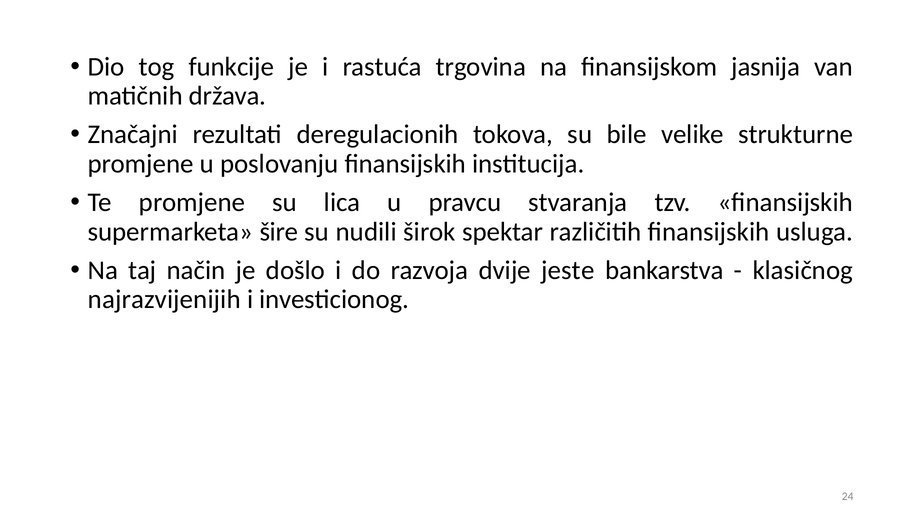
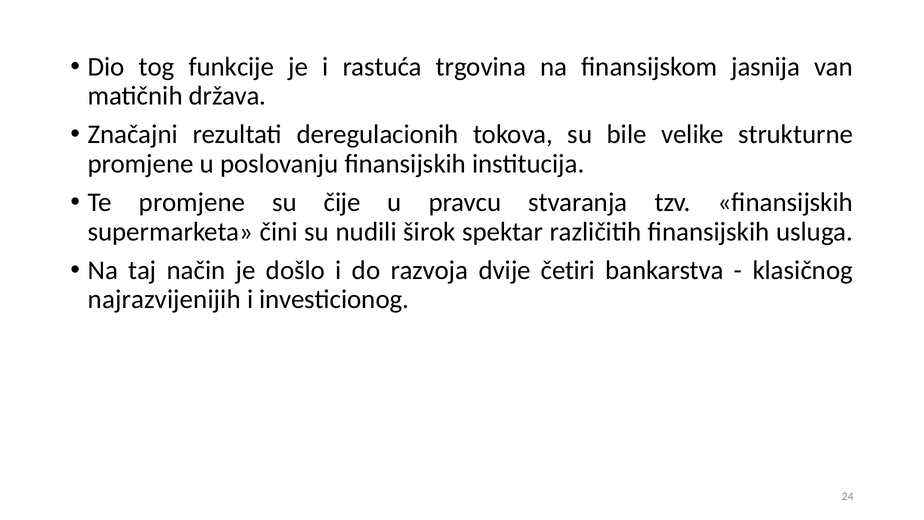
lica: lica -> čije
šire: šire -> čini
jeste: jeste -> četiri
